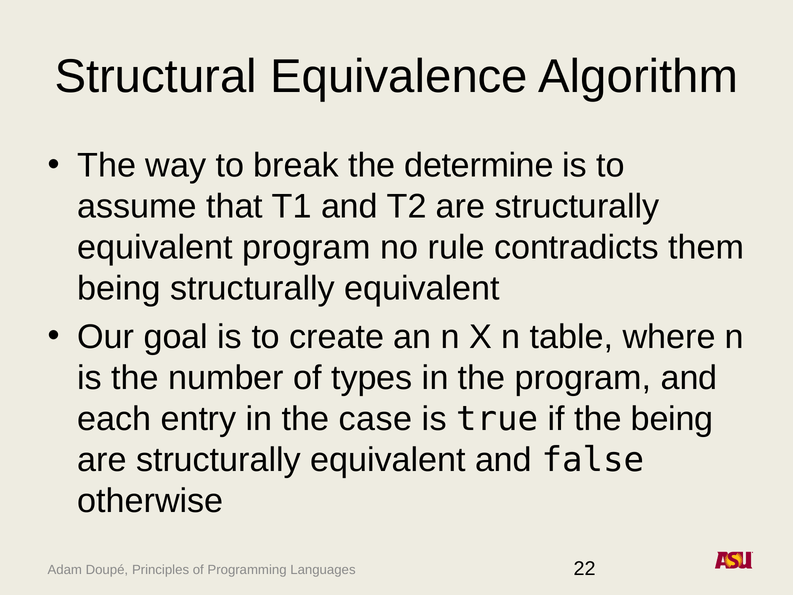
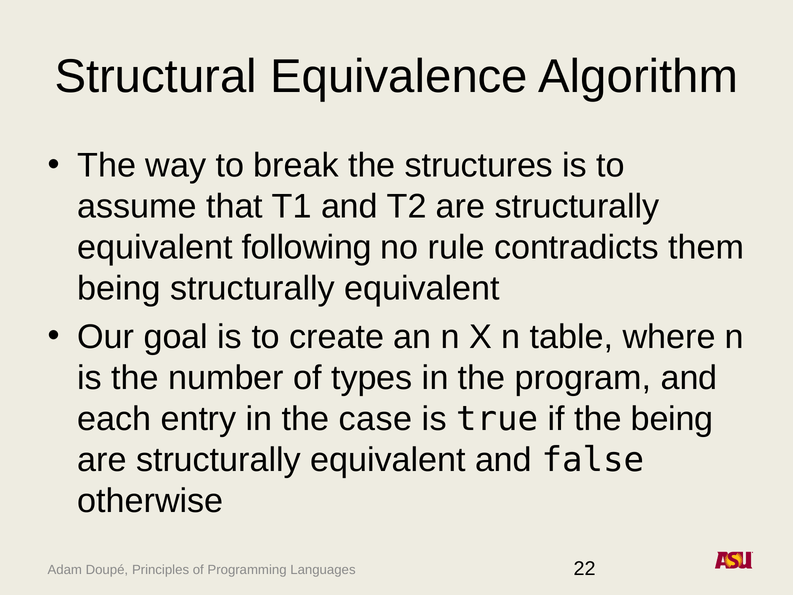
determine: determine -> structures
equivalent program: program -> following
